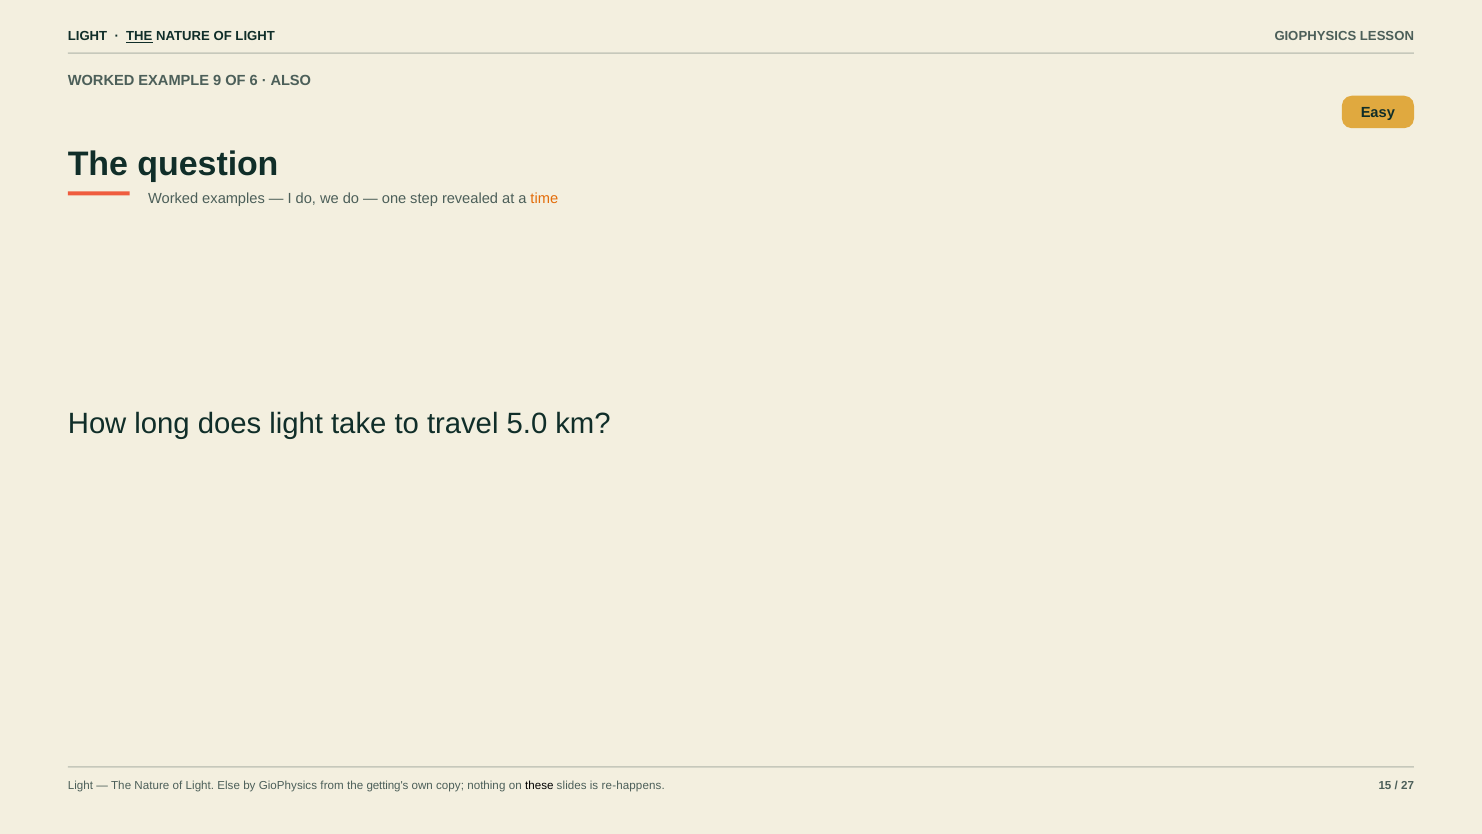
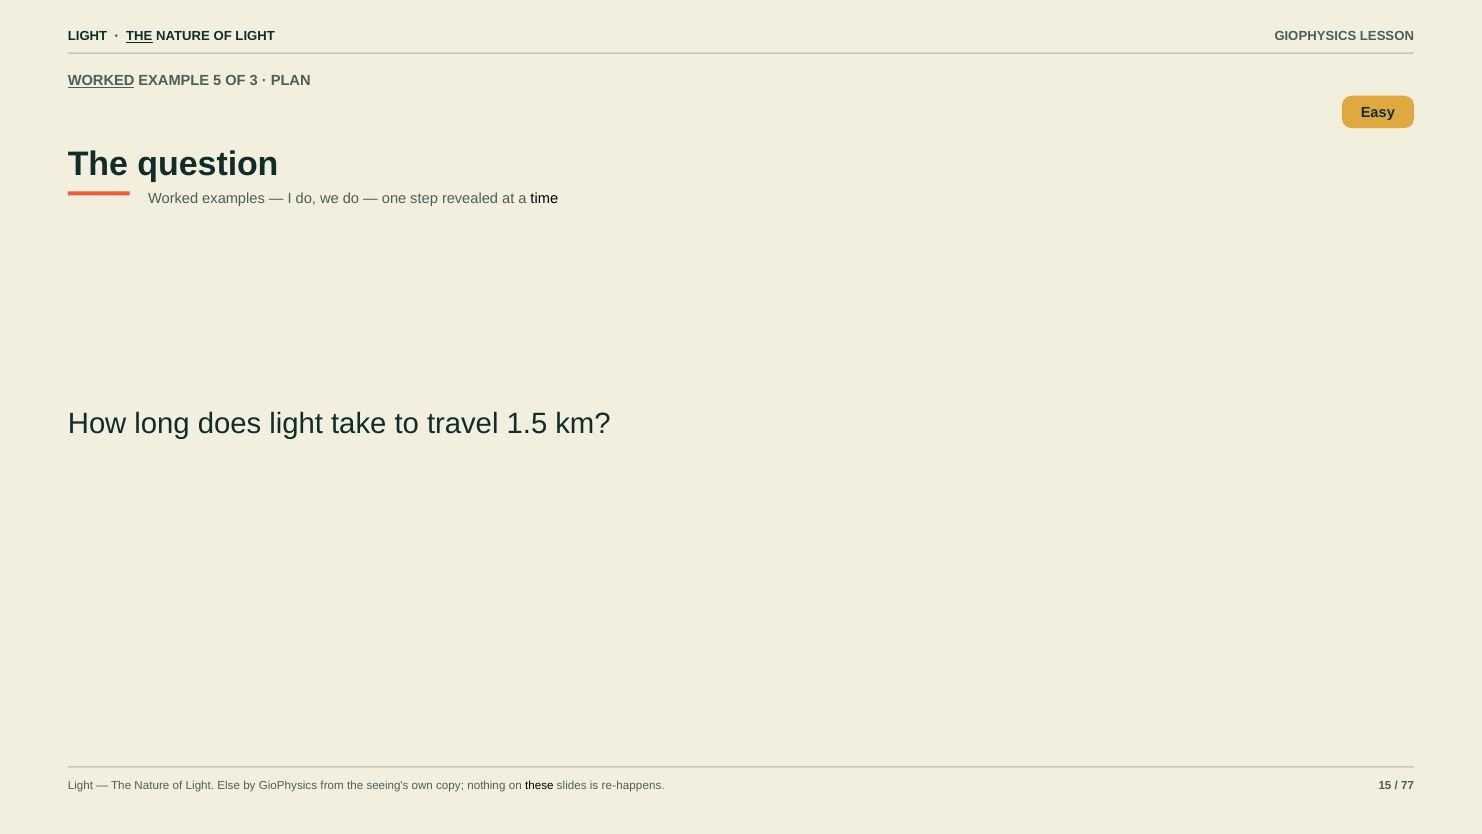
WORKED at (101, 81) underline: none -> present
9: 9 -> 5
6: 6 -> 3
ALSO: ALSO -> PLAN
time colour: orange -> black
5.0: 5.0 -> 1.5
getting's: getting's -> seeing's
27: 27 -> 77
